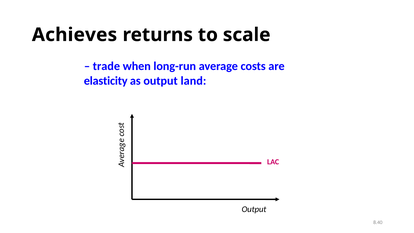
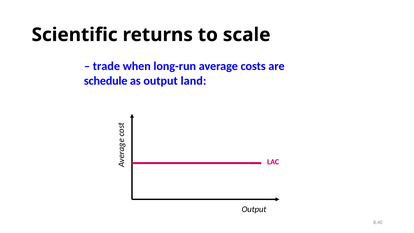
Achieves: Achieves -> Scientific
elasticity: elasticity -> schedule
